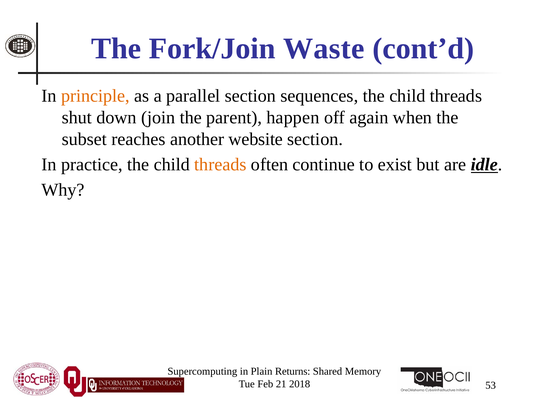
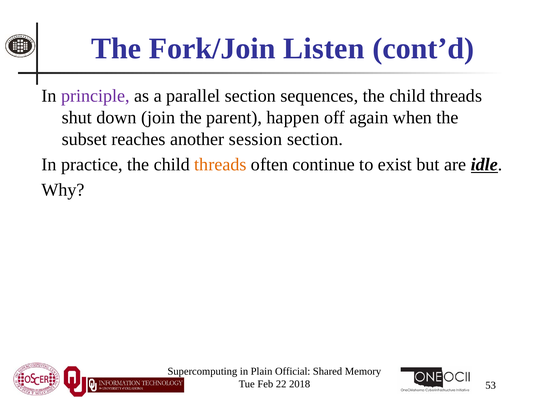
Waste: Waste -> Listen
principle colour: orange -> purple
website: website -> session
Returns: Returns -> Official
21: 21 -> 22
